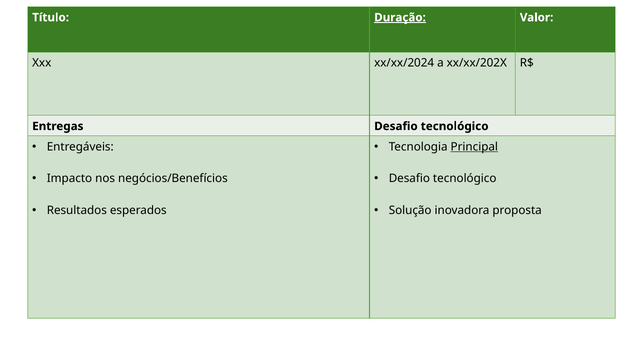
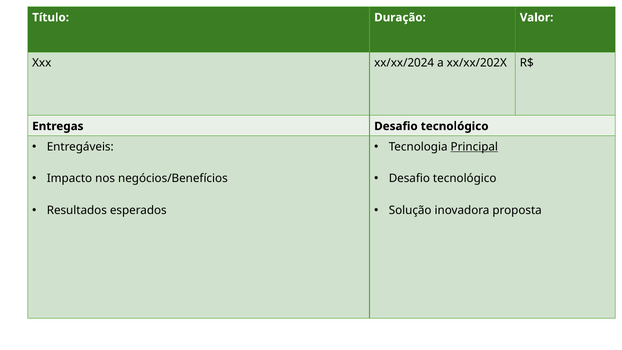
Duração underline: present -> none
